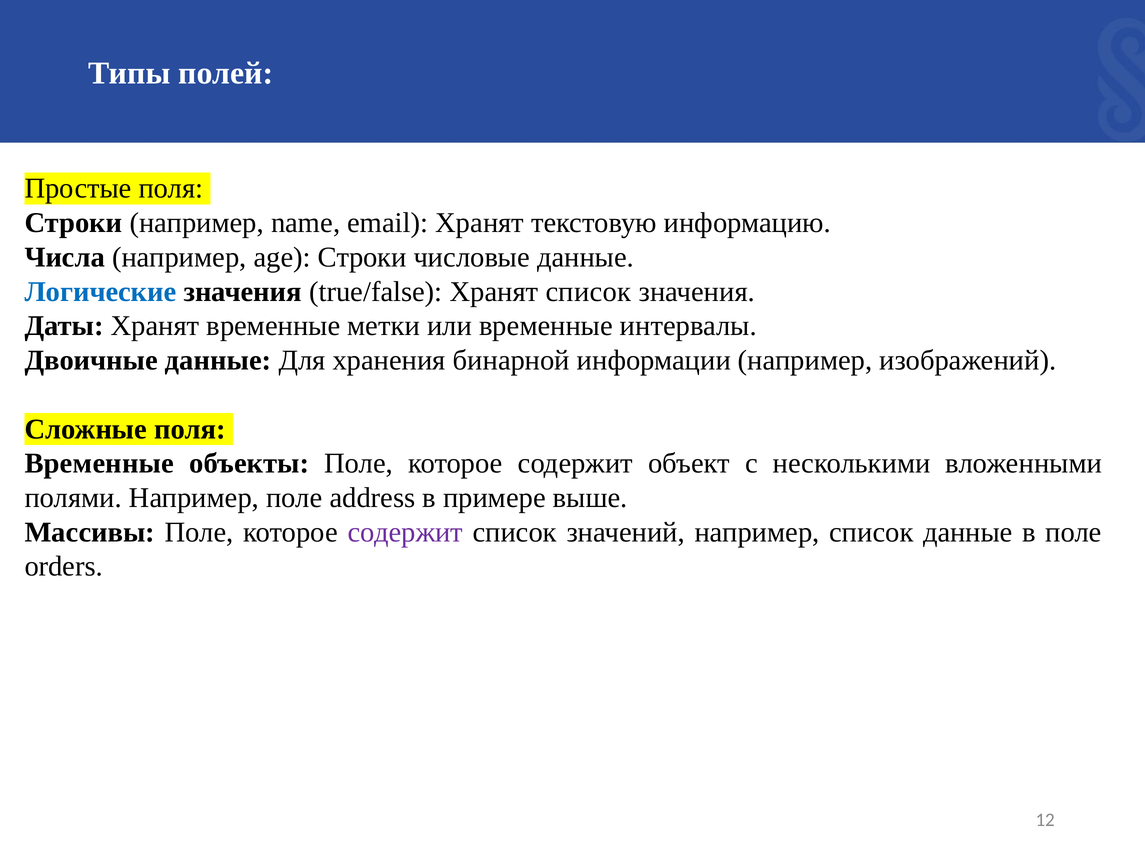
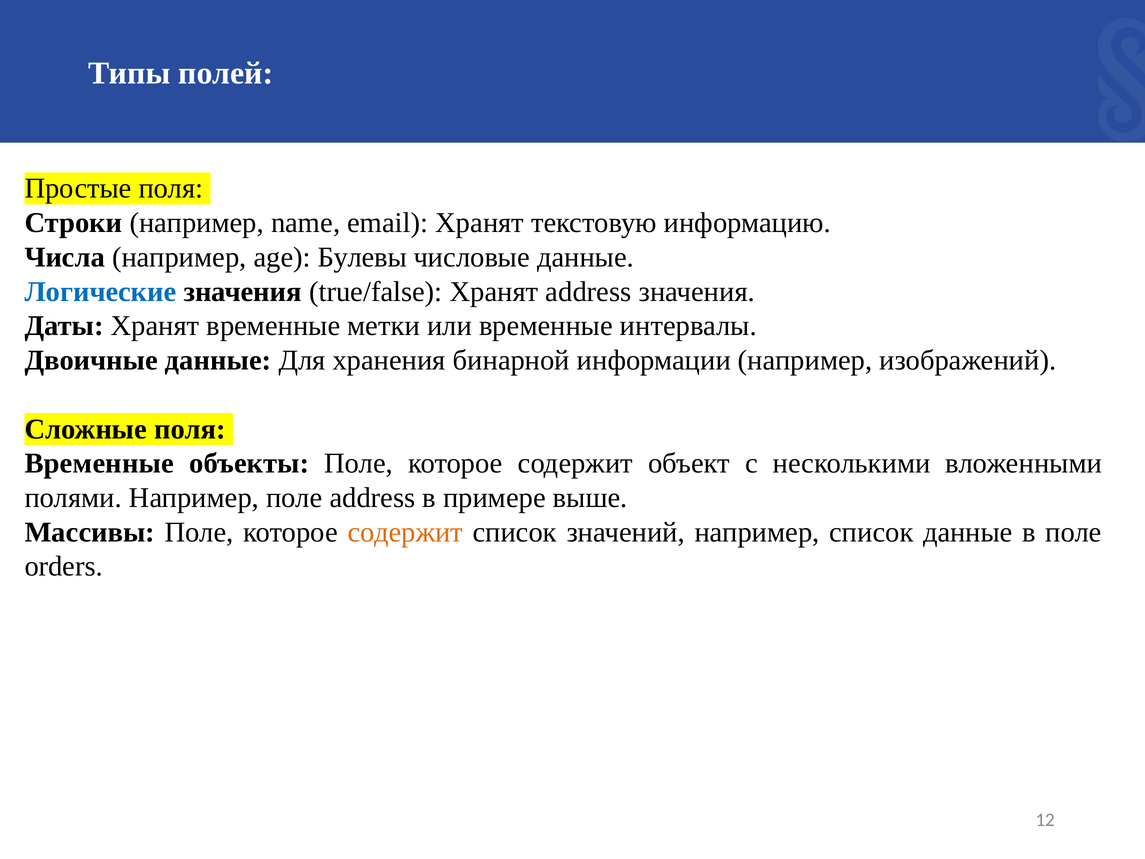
age Строки: Строки -> Булевы
Хранят список: список -> address
содержит at (405, 532) colour: purple -> orange
